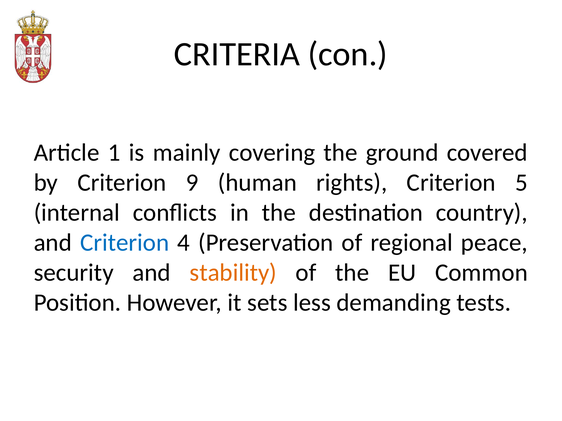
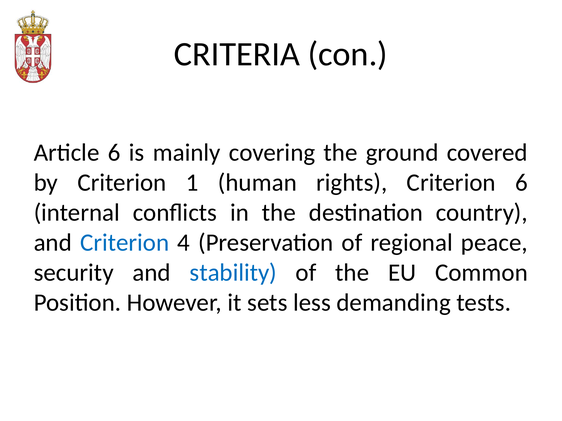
Article 1: 1 -> 6
9: 9 -> 1
Criterion 5: 5 -> 6
stability colour: orange -> blue
